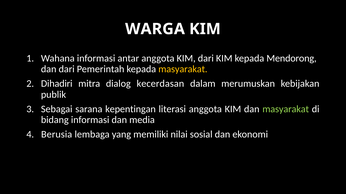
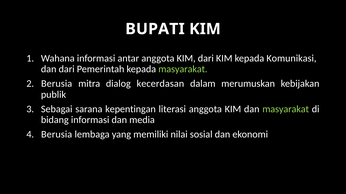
WARGA: WARGA -> BUPATI
Mendorong: Mendorong -> Komunikasi
masyarakat at (183, 69) colour: yellow -> light green
Dihadiri at (57, 84): Dihadiri -> Berusia
